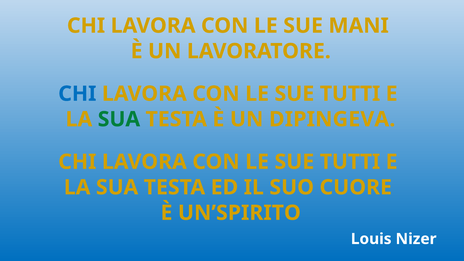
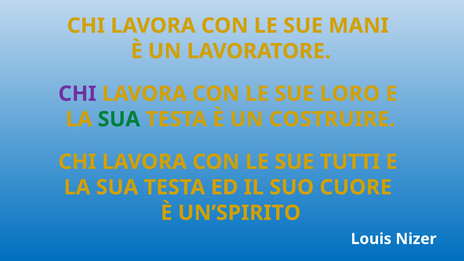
CHI at (77, 94) colour: blue -> purple
TUTTI at (350, 94): TUTTI -> LORO
DIPINGEVA: DIPINGEVA -> COSTRUIRE
